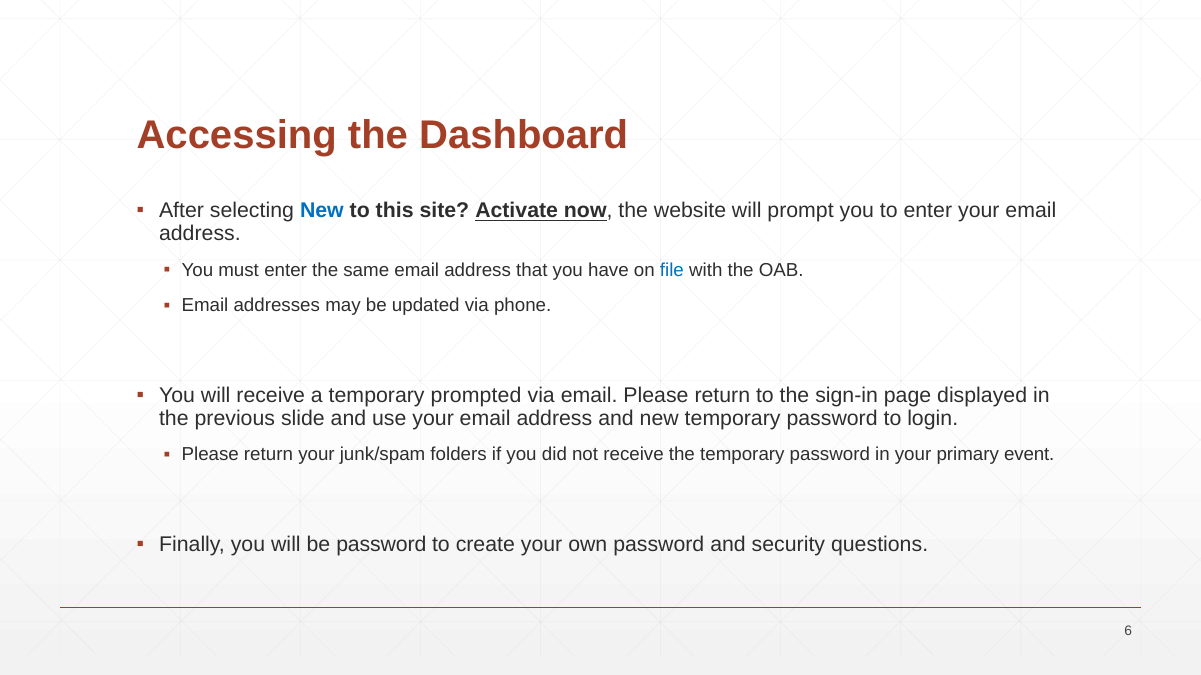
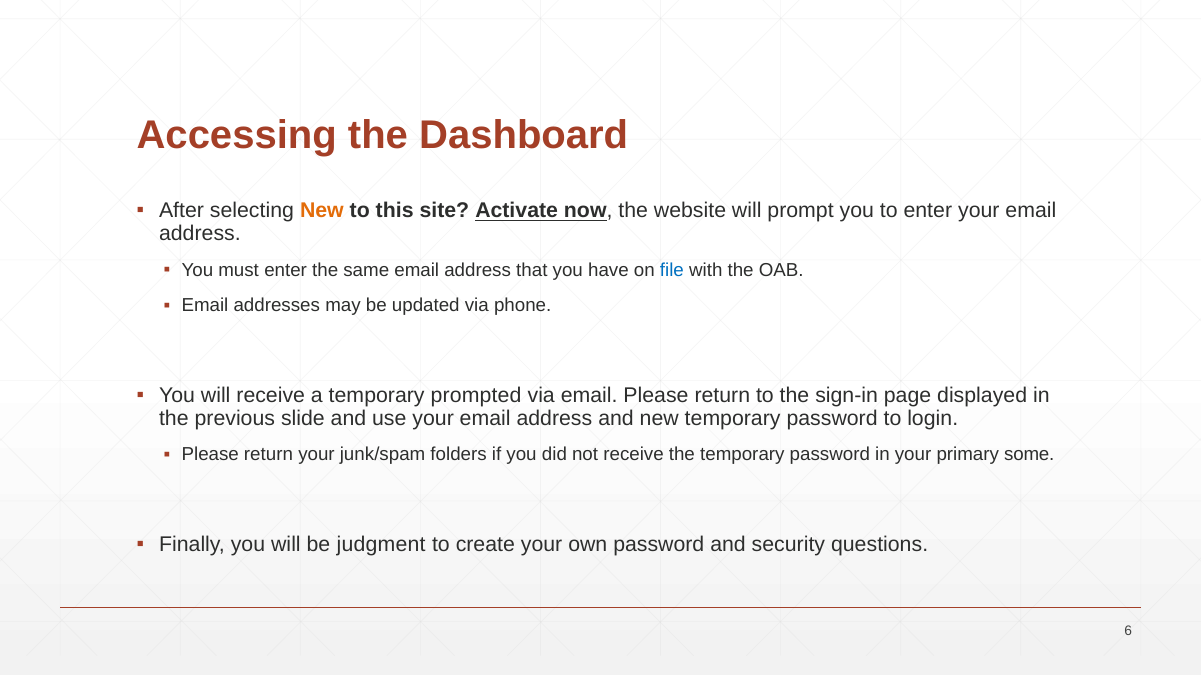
New at (322, 211) colour: blue -> orange
event: event -> some
be password: password -> judgment
